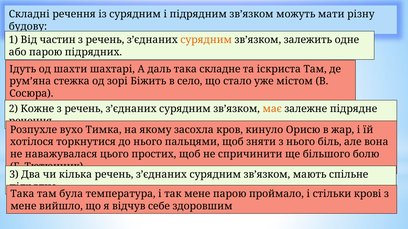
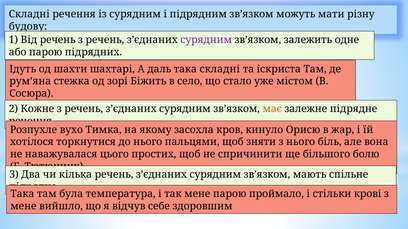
Від частин: частин -> речень
сурядним at (206, 40) colour: orange -> purple
така складне: складне -> складні
